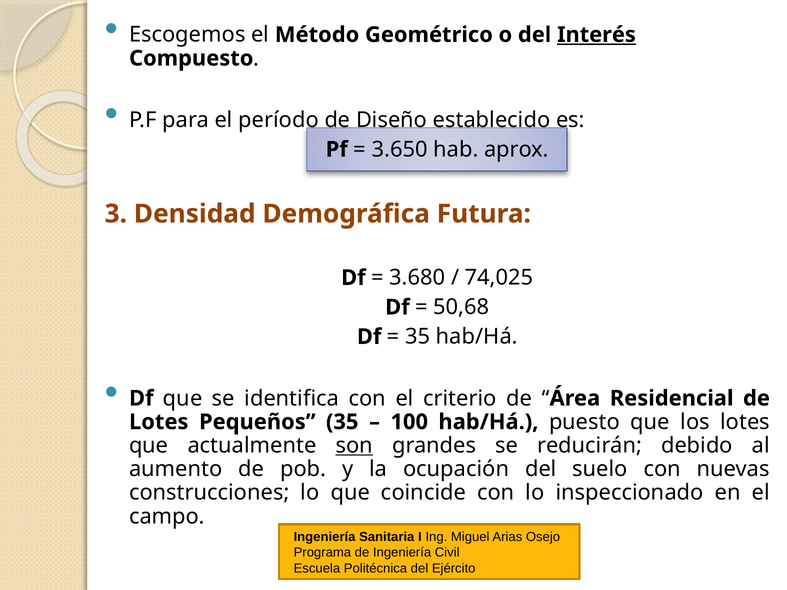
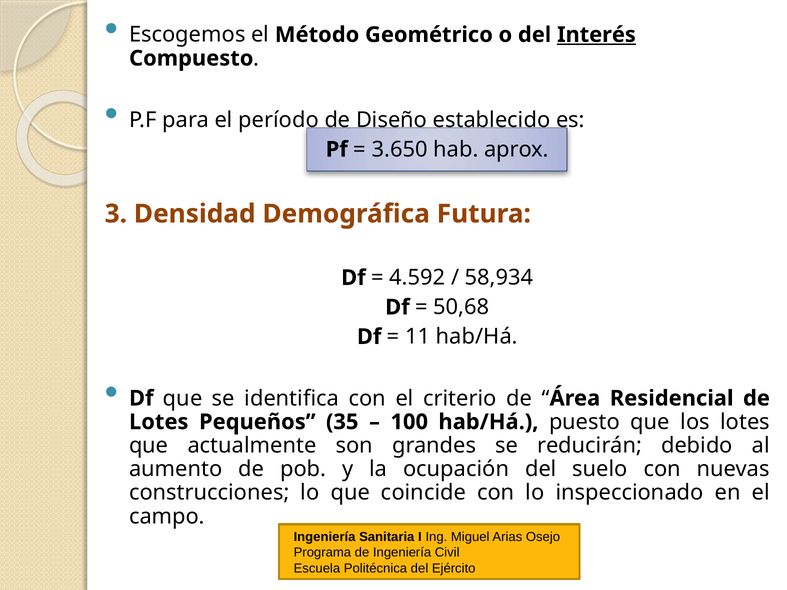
3.680: 3.680 -> 4.592
74,025: 74,025 -> 58,934
35 at (418, 337): 35 -> 11
son underline: present -> none
